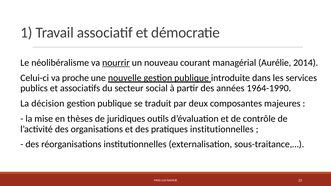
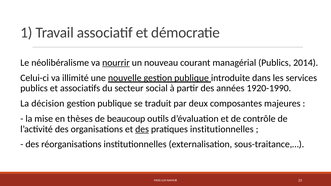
managérial Aurélie: Aurélie -> Publics
proche: proche -> illimité
1964-1990: 1964-1990 -> 1920-1990
juridiques: juridiques -> beaucoup
des at (142, 129) underline: none -> present
